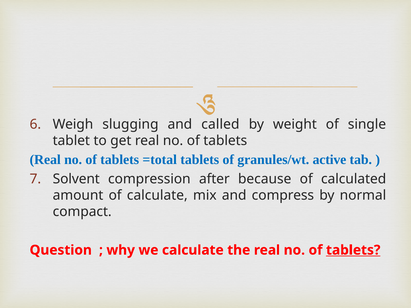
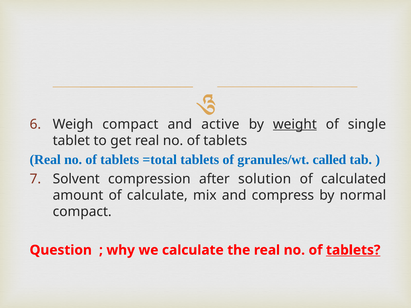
Weigh slugging: slugging -> compact
called: called -> active
weight underline: none -> present
active: active -> called
because: because -> solution
